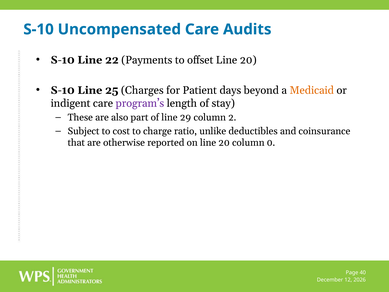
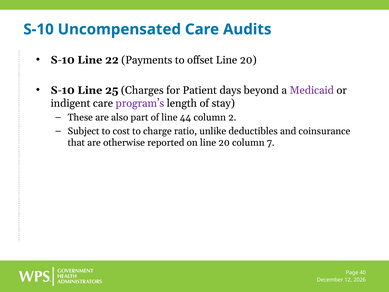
Medicaid colour: orange -> purple
29: 29 -> 44
0: 0 -> 7
